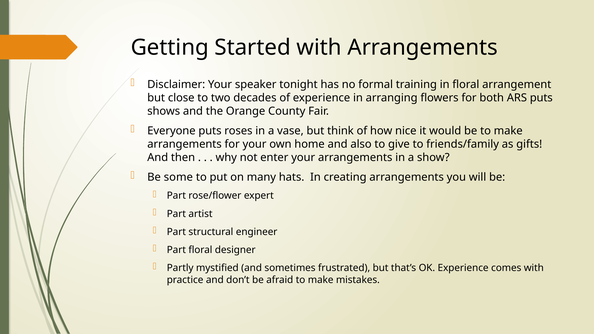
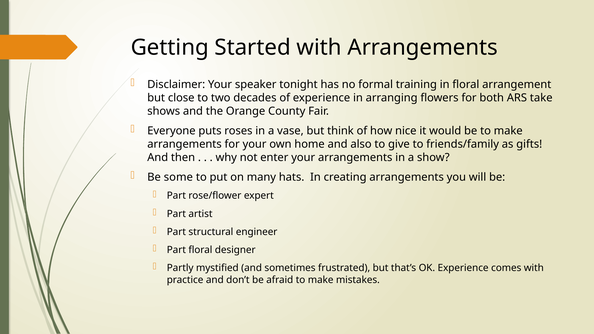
ARS puts: puts -> take
